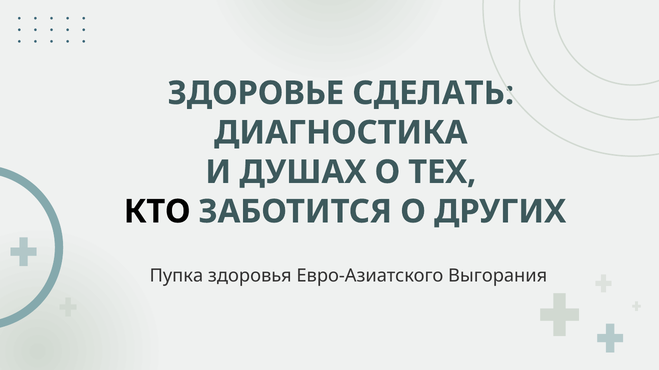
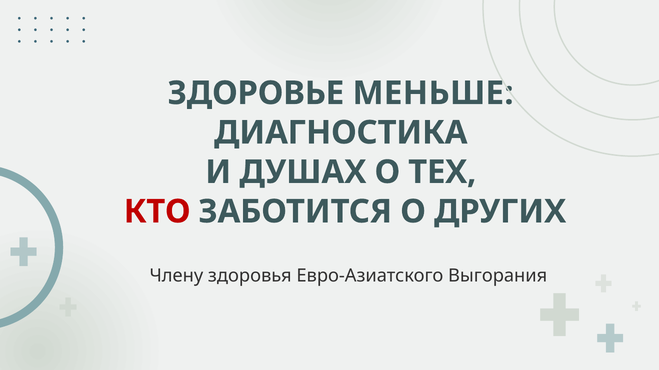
СДЕЛАТЬ: СДЕЛАТЬ -> МЕНЬШЕ
КТО colour: black -> red
Пупка: Пупка -> Члену
